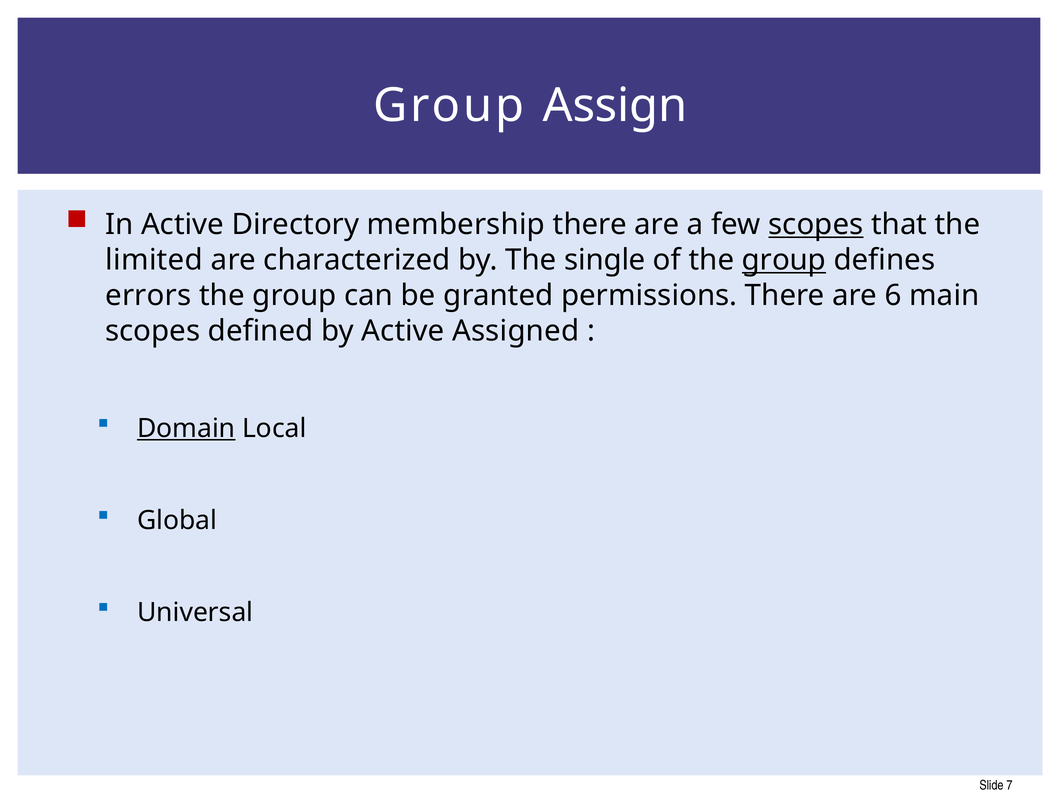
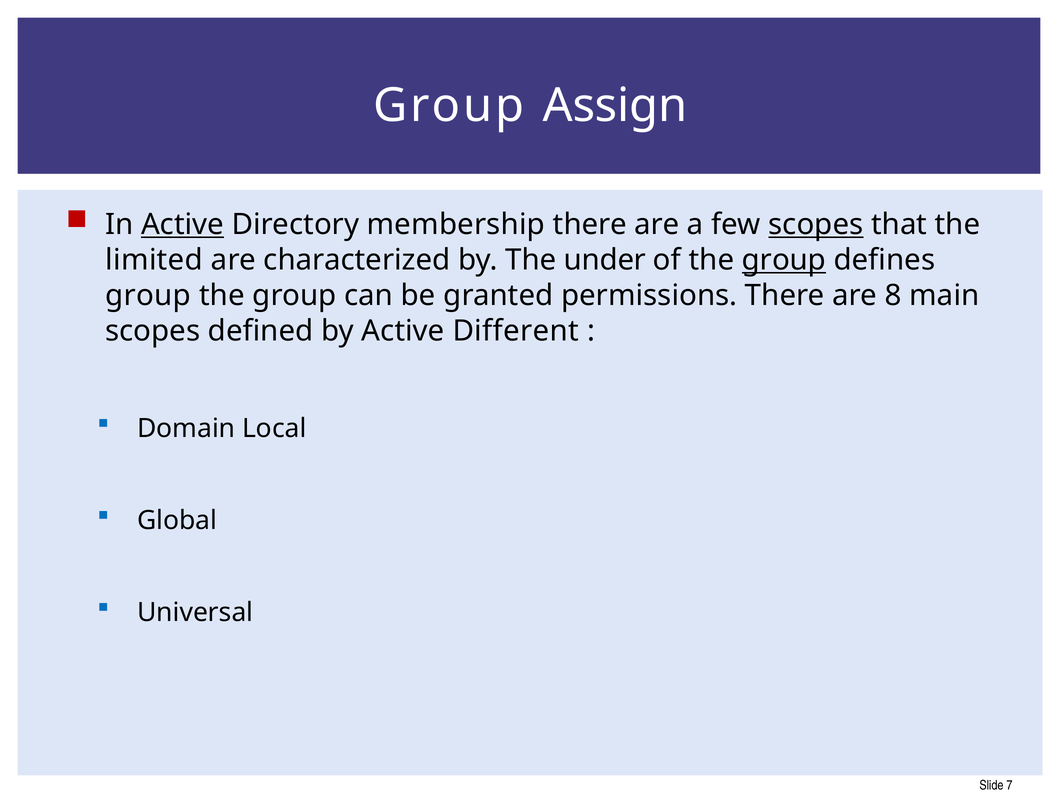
Active at (183, 225) underline: none -> present
single: single -> under
errors at (148, 295): errors -> group
6: 6 -> 8
Assigned: Assigned -> Different
Domain underline: present -> none
